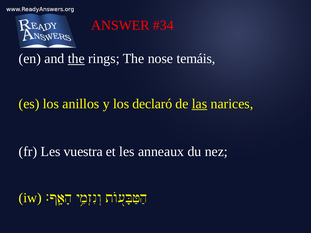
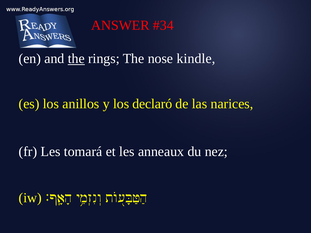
temáis: temáis -> kindle
las underline: present -> none
vuestra: vuestra -> tomará
